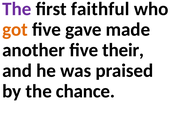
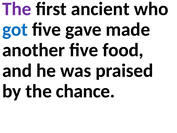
faithful: faithful -> ancient
got colour: orange -> blue
their: their -> food
